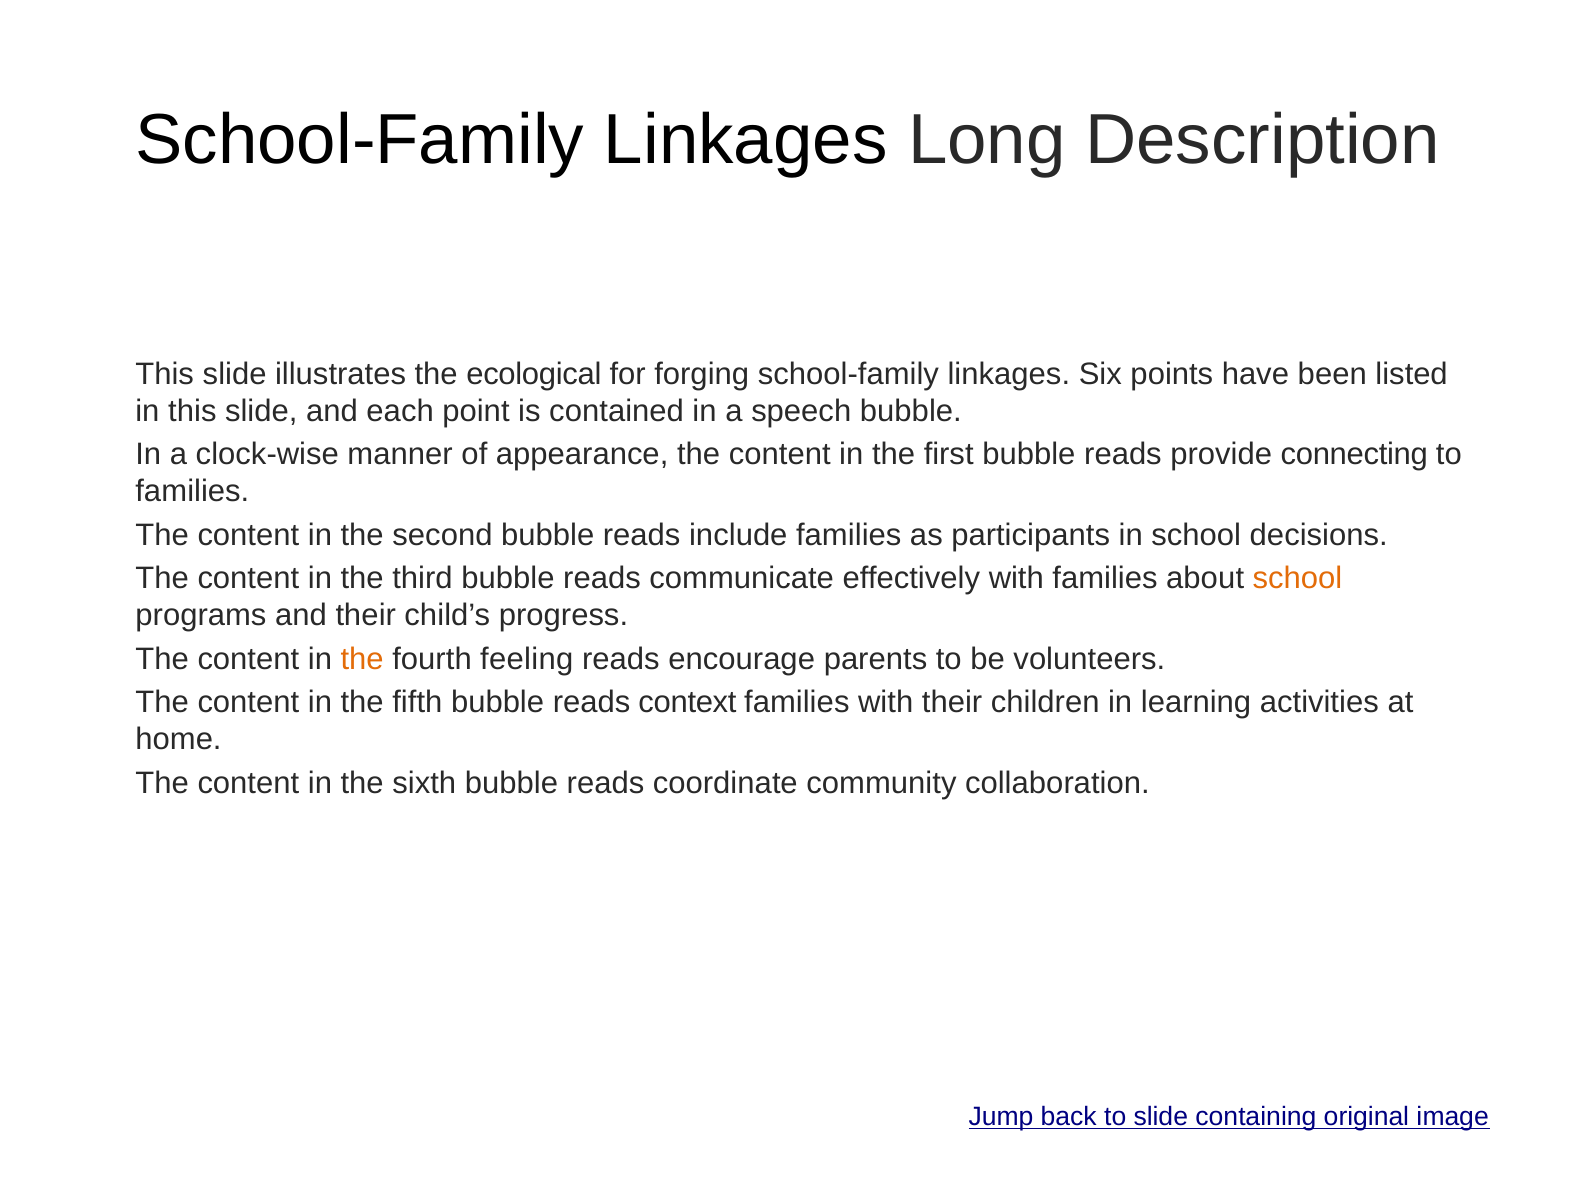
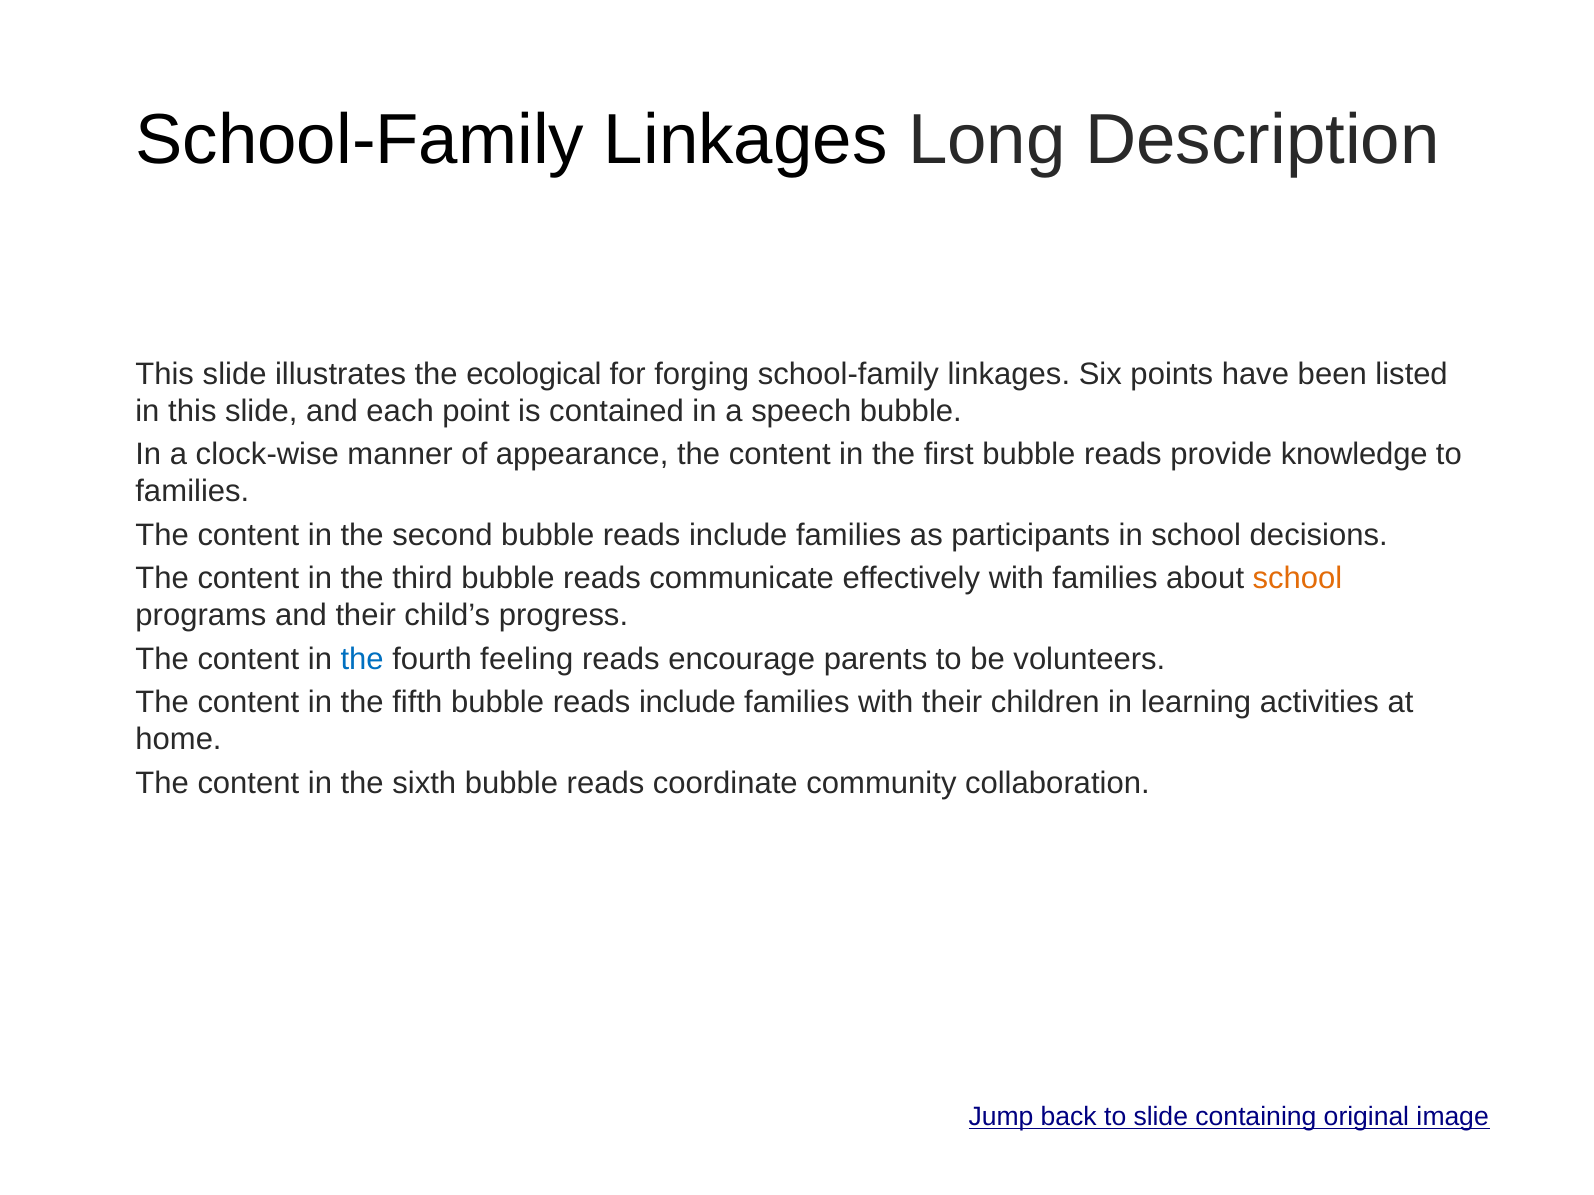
connecting: connecting -> knowledge
the at (362, 659) colour: orange -> blue
fifth bubble reads context: context -> include
